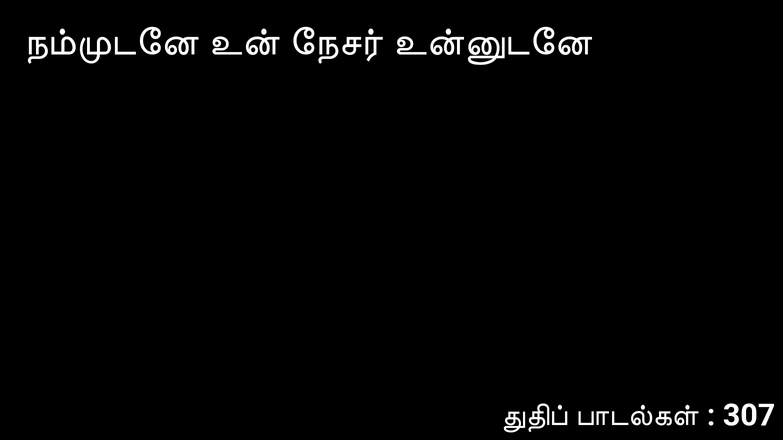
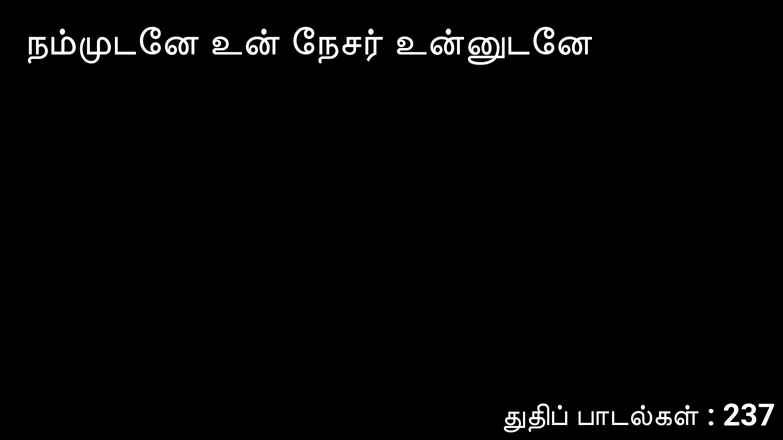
307: 307 -> 237
